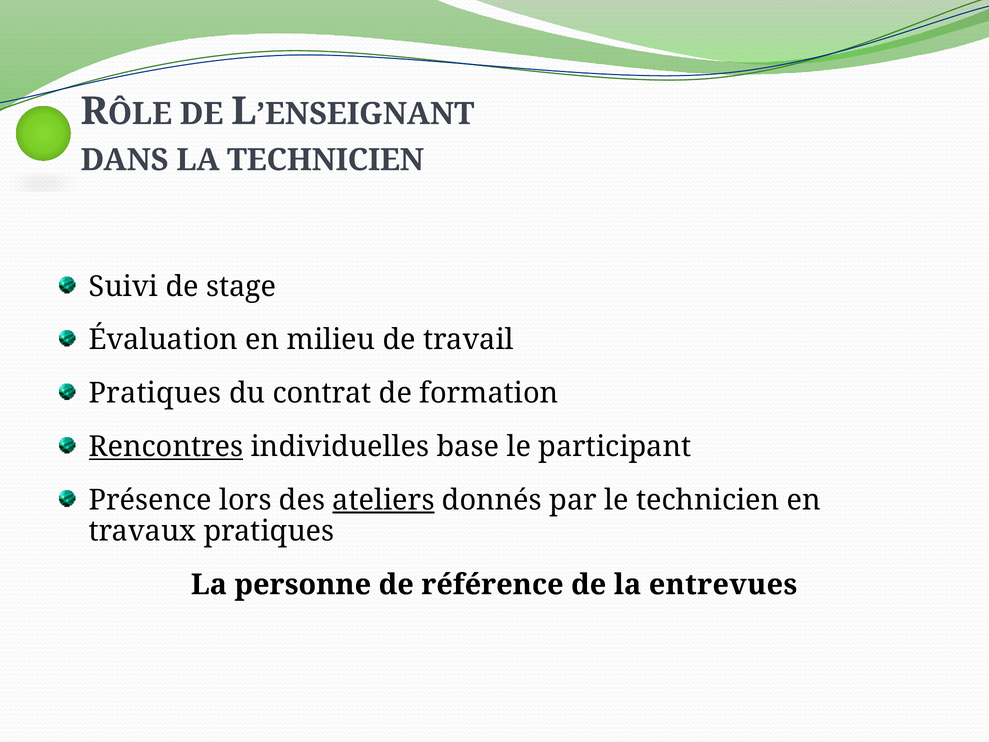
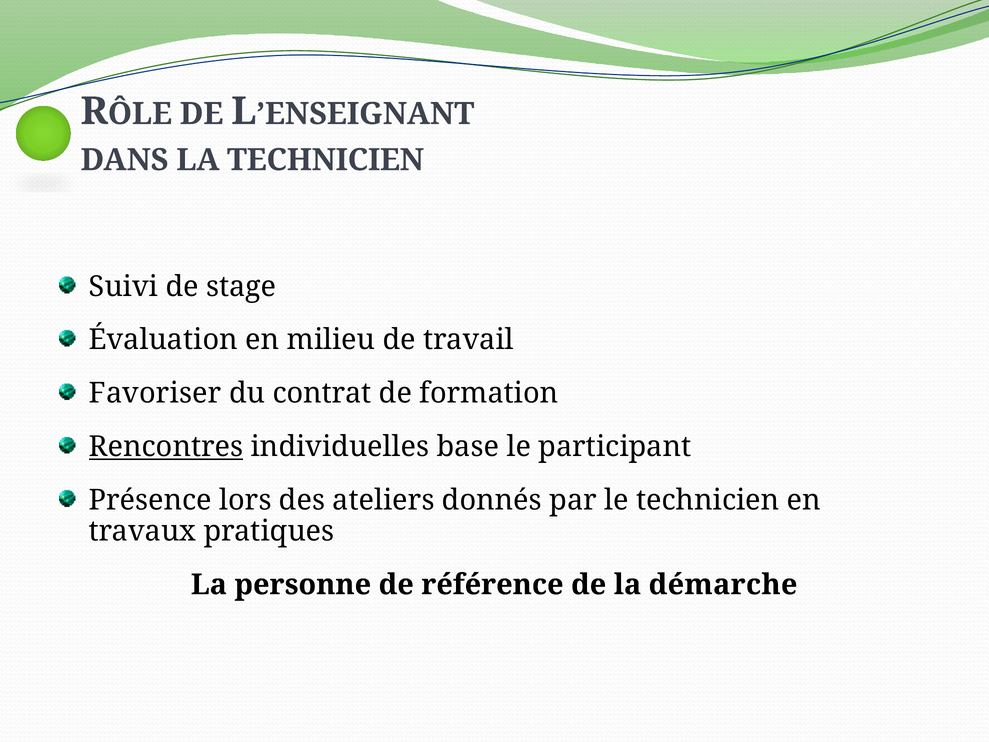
Pratiques at (155, 393): Pratiques -> Favoriser
ateliers underline: present -> none
entrevues: entrevues -> démarche
